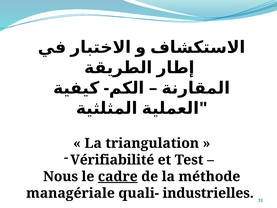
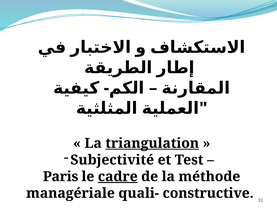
triangulation underline: none -> present
Vérifiabilité: Vérifiabilité -> Subjectivité
Nous: Nous -> Paris
industrielles: industrielles -> constructive
